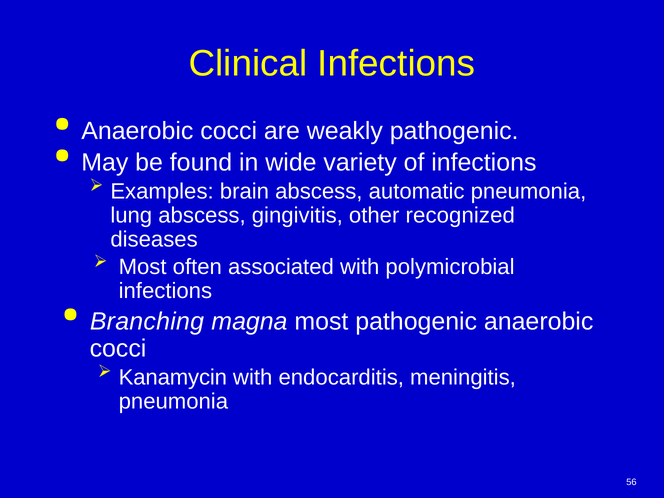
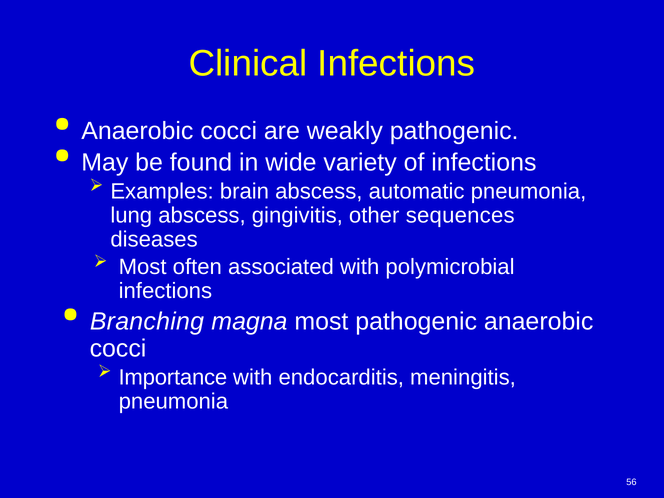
recognized: recognized -> sequences
Kanamycin: Kanamycin -> Importance
